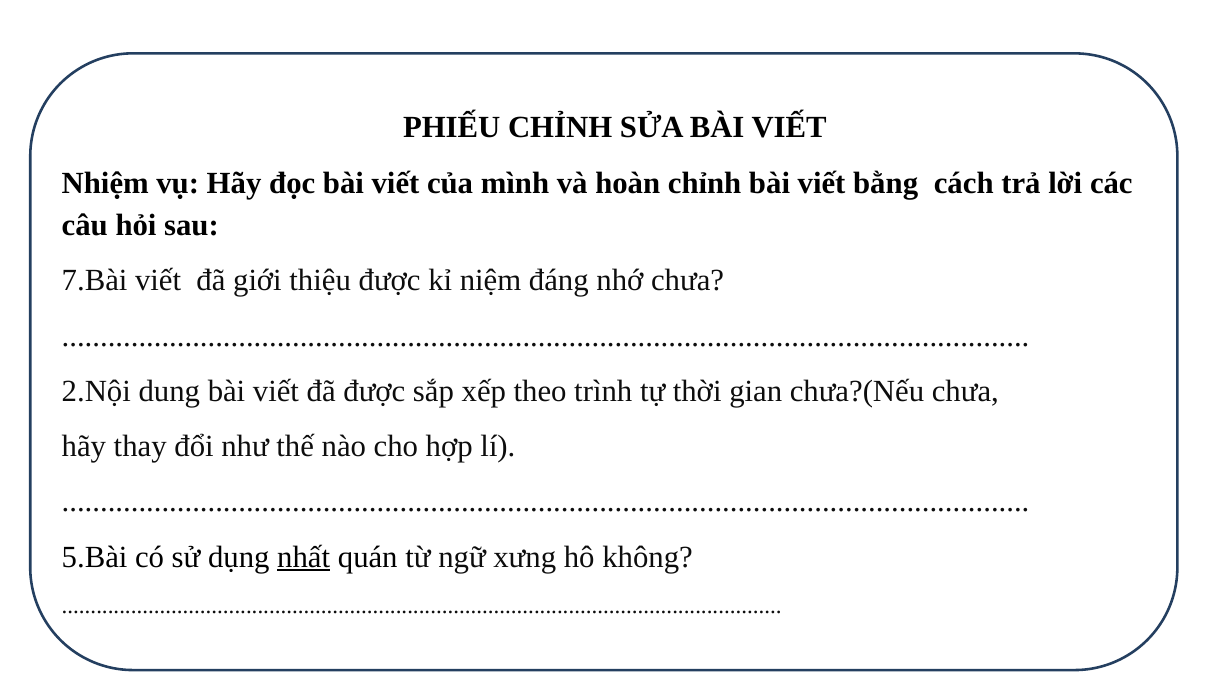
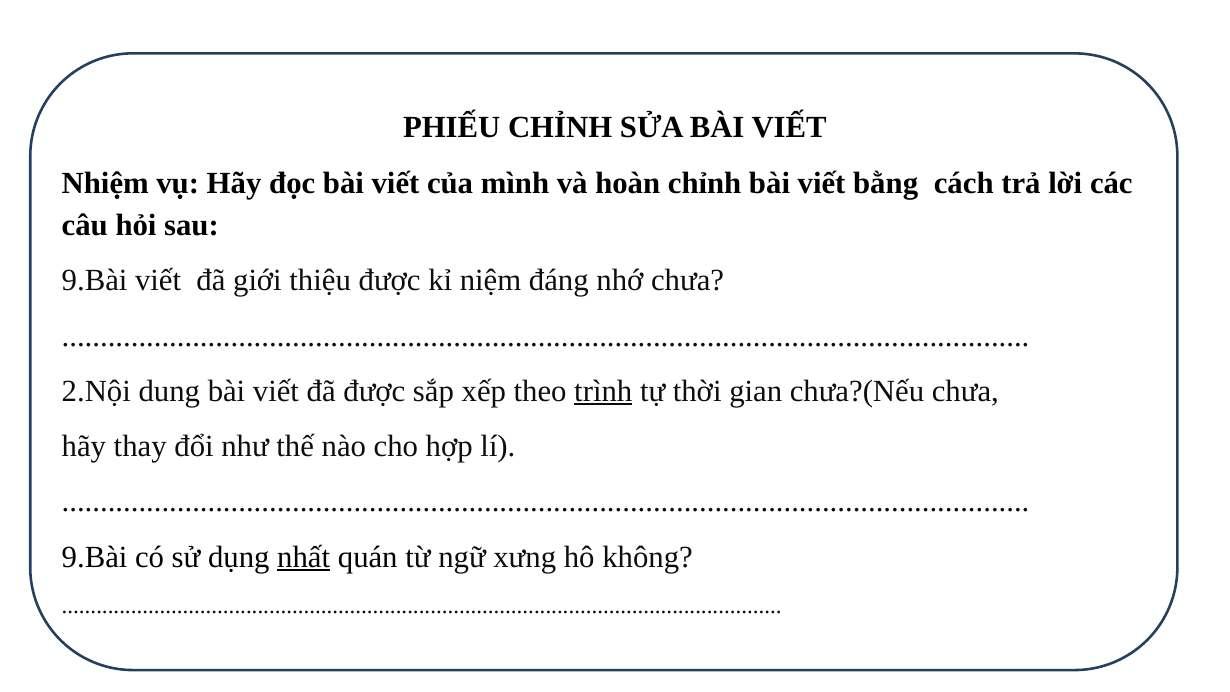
7.Bài at (95, 281): 7.Bài -> 9.Bài
trình underline: none -> present
5.Bài at (95, 557): 5.Bài -> 9.Bài
